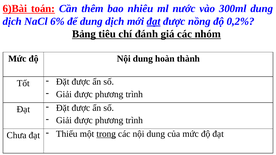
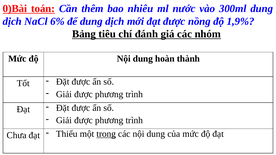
6)Bài: 6)Bài -> 0)Bài
đạt at (154, 21) underline: present -> none
0,2%: 0,2% -> 1,9%
